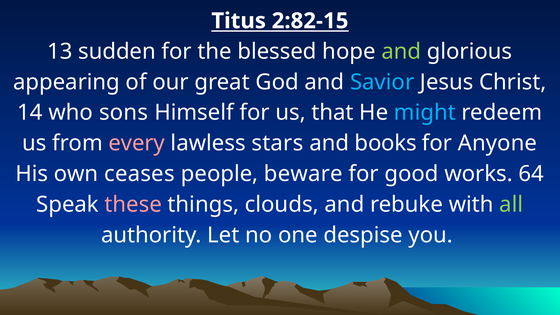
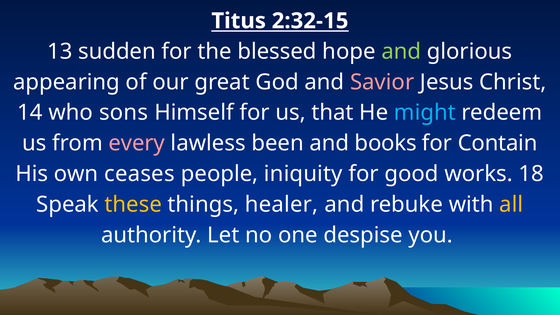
2:82-15: 2:82-15 -> 2:32-15
Savior colour: light blue -> pink
stars: stars -> been
Anyone: Anyone -> Contain
beware: beware -> iniquity
64: 64 -> 18
these colour: pink -> yellow
clouds: clouds -> healer
all colour: light green -> yellow
